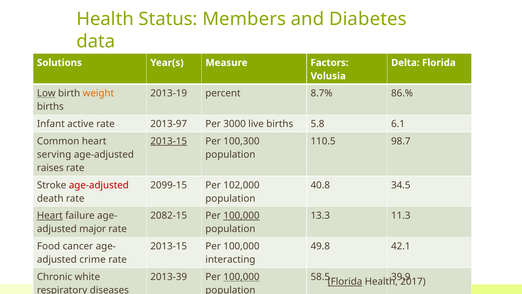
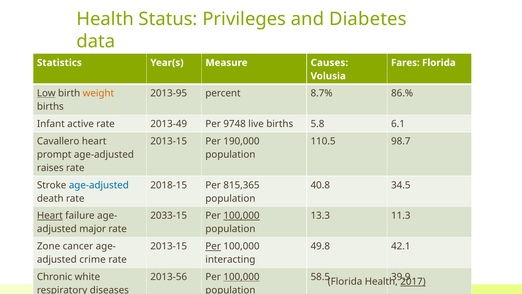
Members: Members -> Privileges
Solutions: Solutions -> Statistics
Factors: Factors -> Causes
Delta: Delta -> Fares
2013-19: 2013-19 -> 2013-95
2013-97: 2013-97 -> 2013-49
3000: 3000 -> 9748
Common: Common -> Cavallero
2013-15 at (169, 141) underline: present -> none
100,300: 100,300 -> 190,000
serving: serving -> prompt
age-adjusted at (99, 185) colour: red -> blue
2099-15: 2099-15 -> 2018-15
102,000: 102,000 -> 815,365
2082-15: 2082-15 -> 2033-15
Food: Food -> Zone
Per at (213, 246) underline: none -> present
2013-39: 2013-39 -> 2013-56
Florida at (345, 281) underline: present -> none
2017 underline: none -> present
